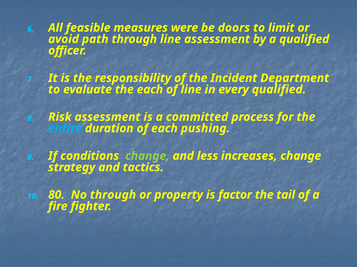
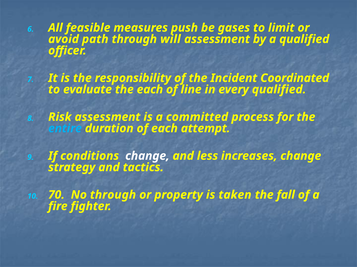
were: were -> push
doors: doors -> gases
through line: line -> will
Department: Department -> Coordinated
pushing: pushing -> attempt
change at (147, 156) colour: light green -> white
80: 80 -> 70
factor: factor -> taken
tail: tail -> fall
